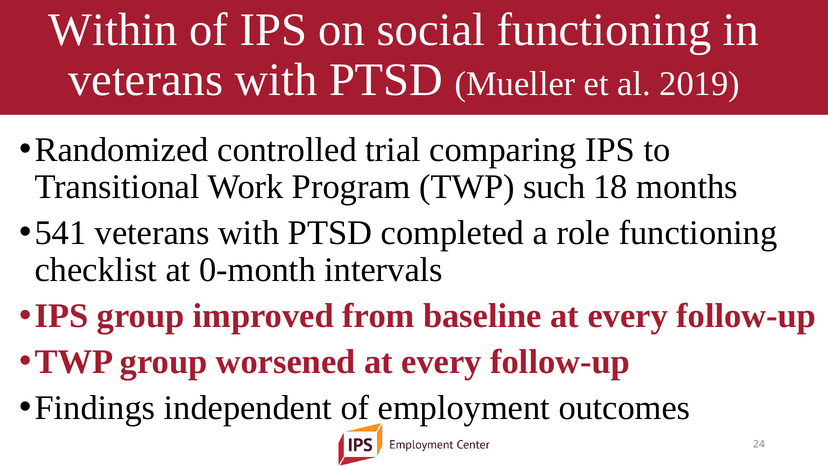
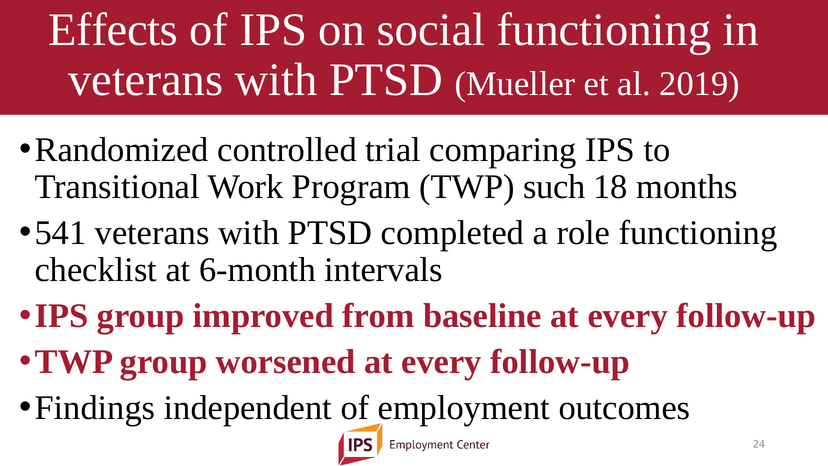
Within: Within -> Effects
0-month: 0-month -> 6-month
